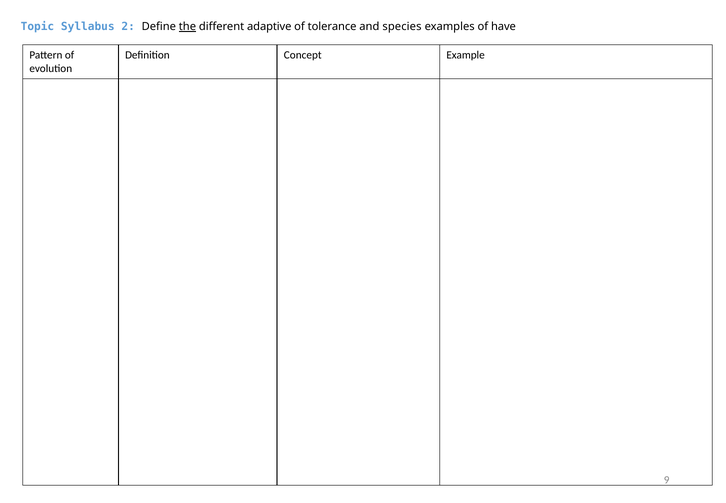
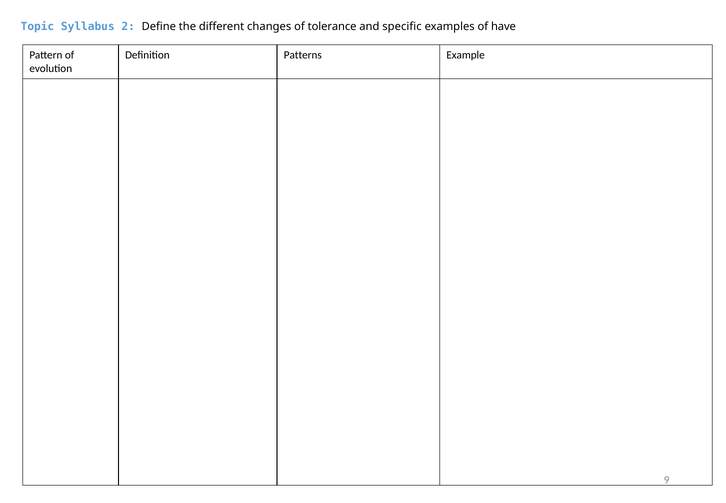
the underline: present -> none
adaptive: adaptive -> changes
species: species -> specific
Concept: Concept -> Patterns
